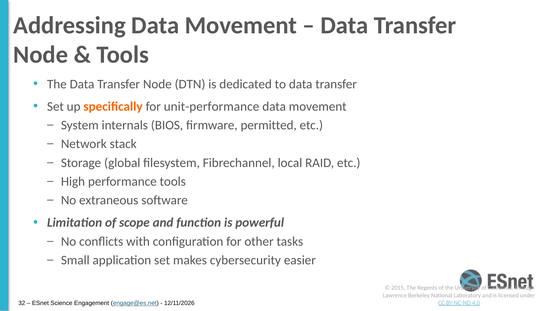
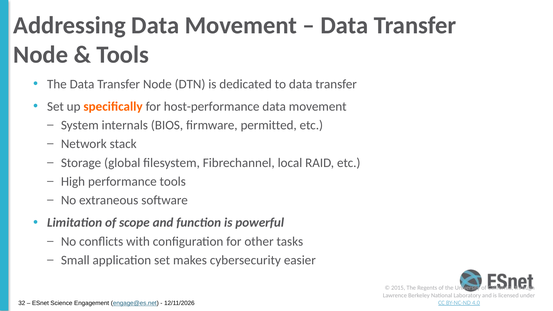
unit-performance: unit-performance -> host-performance
